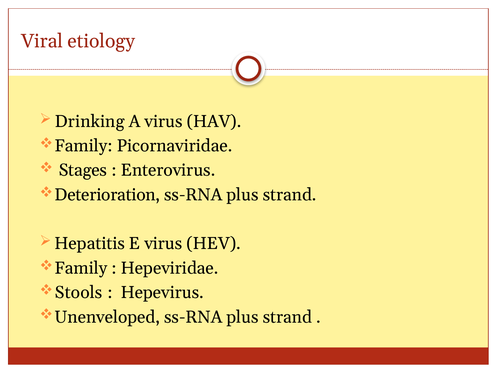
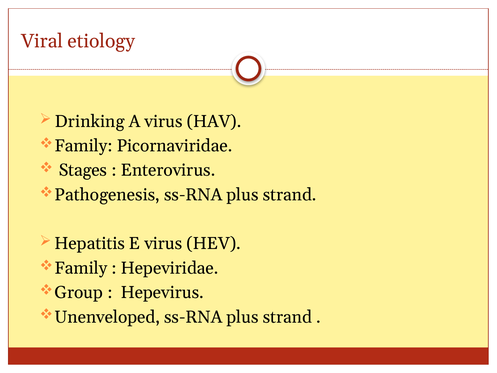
Deterioration: Deterioration -> Pathogenesis
Stools: Stools -> Group
